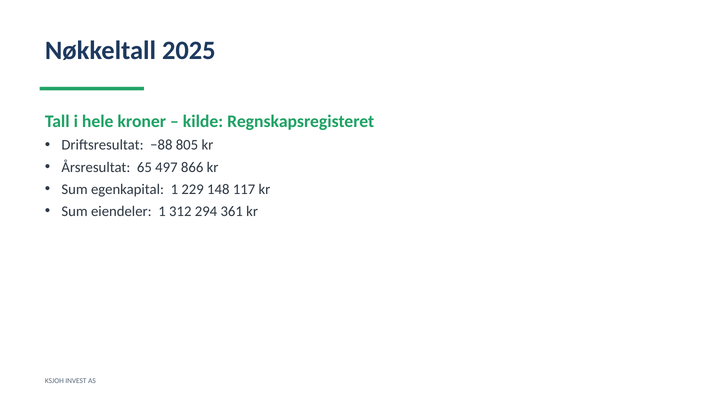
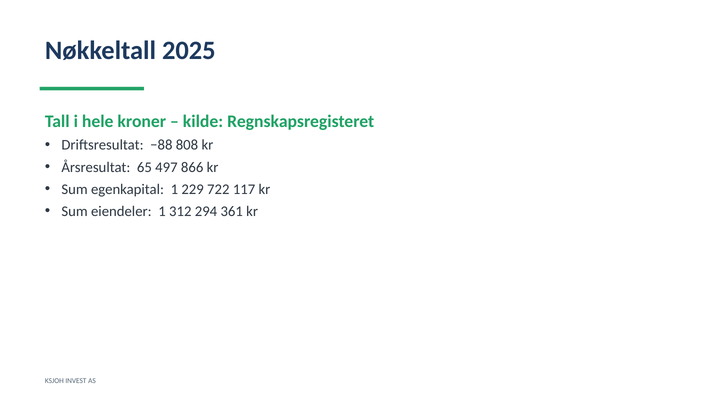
805: 805 -> 808
148: 148 -> 722
